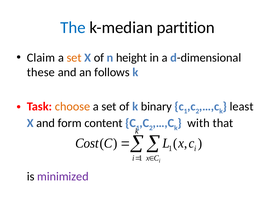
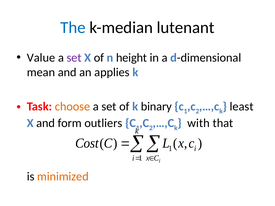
partition: partition -> lutenant
Claim: Claim -> Value
set at (74, 58) colour: orange -> purple
these: these -> mean
follows: follows -> applies
content: content -> outliers
minimized colour: purple -> orange
